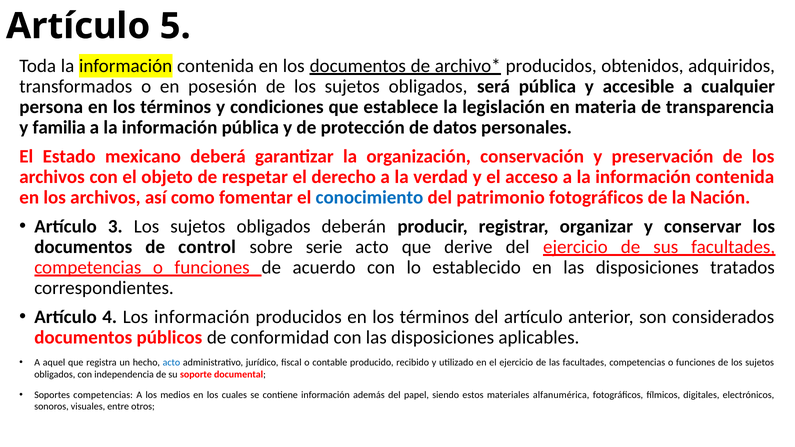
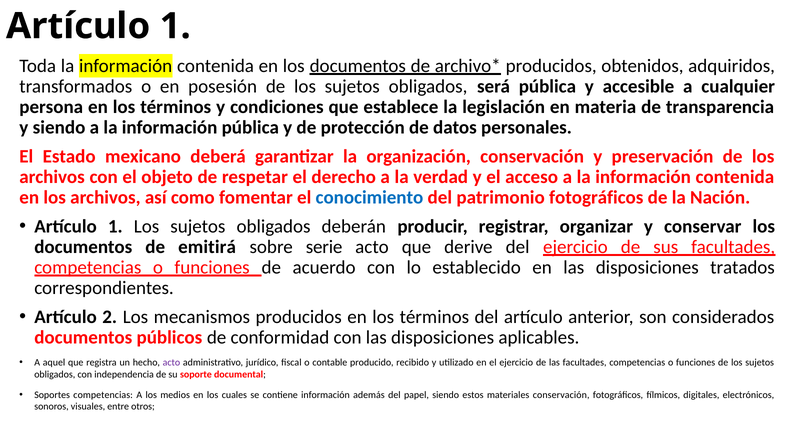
5 at (175, 26): 5 -> 1
y familia: familia -> siendo
3 at (115, 226): 3 -> 1
control: control -> emitirá
4: 4 -> 2
Los información: información -> mecanismos
acto at (171, 363) colour: blue -> purple
materiales alfanumérica: alfanumérica -> conservación
